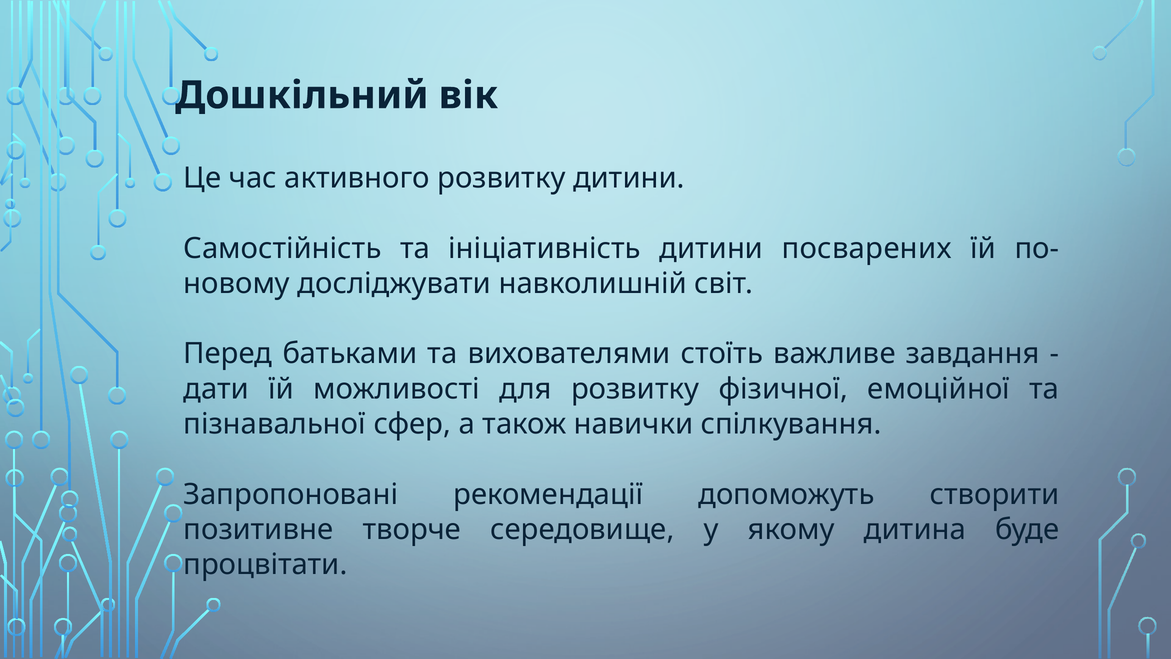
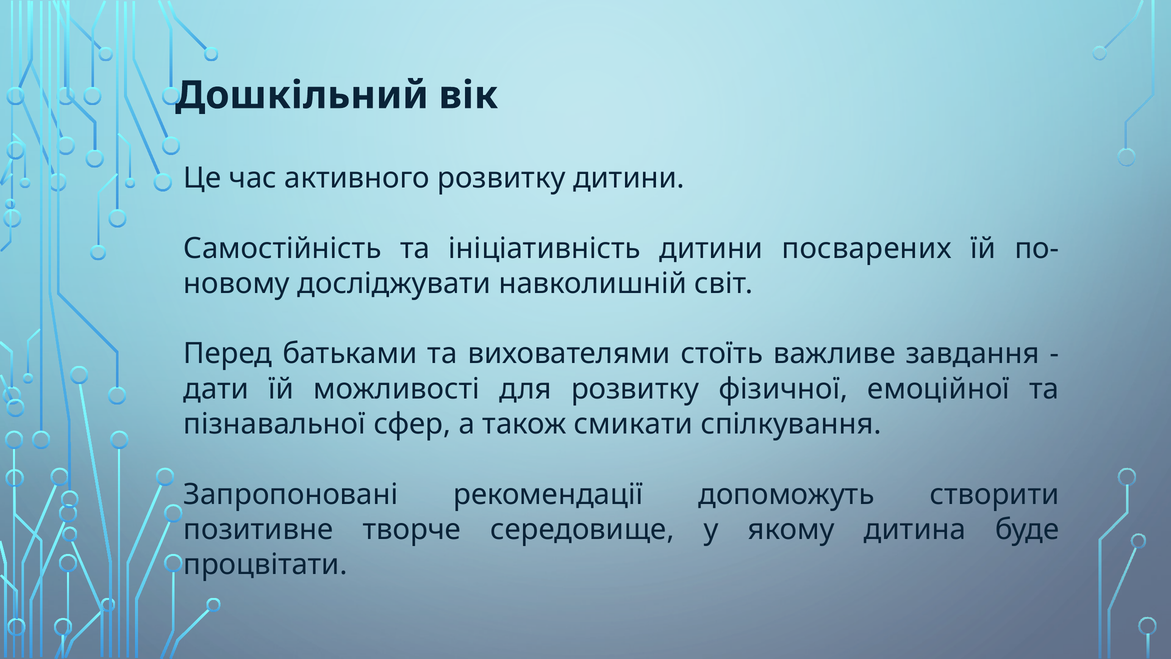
навички: навички -> смикати
